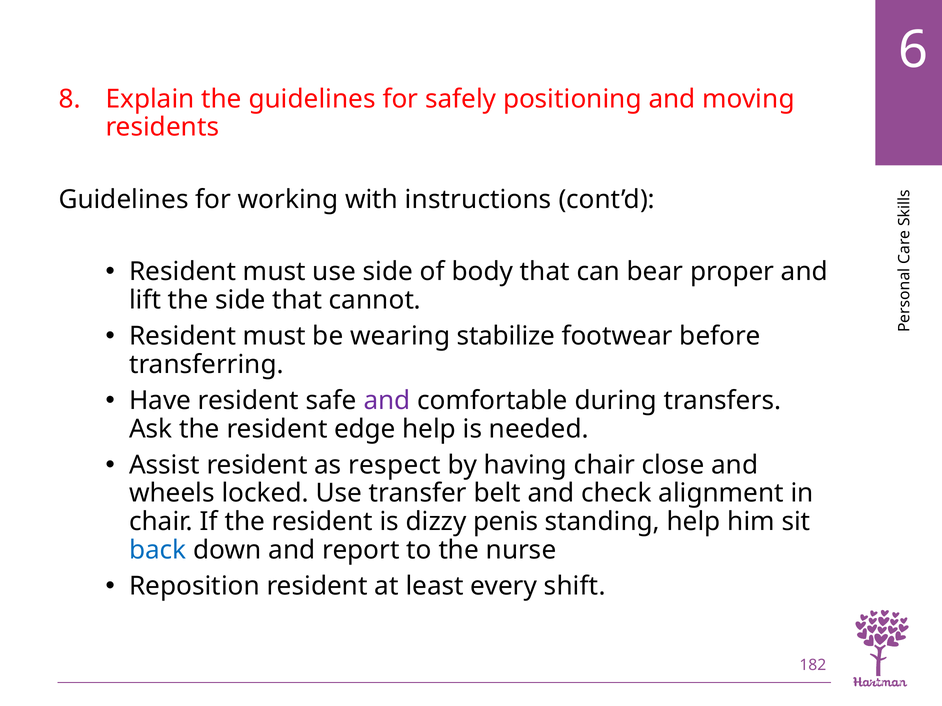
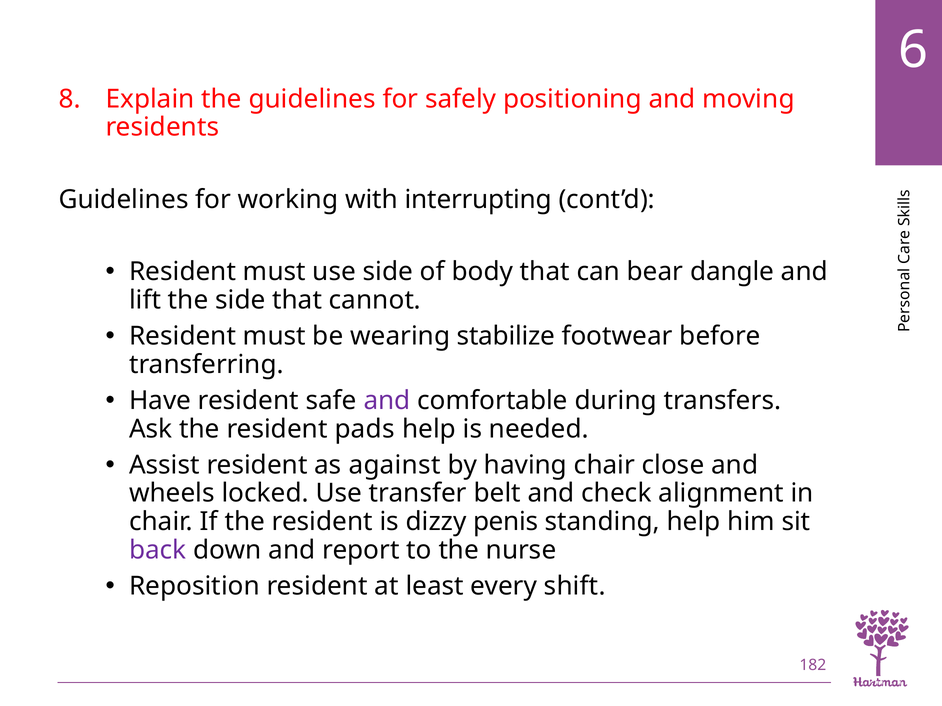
instructions: instructions -> interrupting
proper: proper -> dangle
edge: edge -> pads
respect: respect -> against
back colour: blue -> purple
